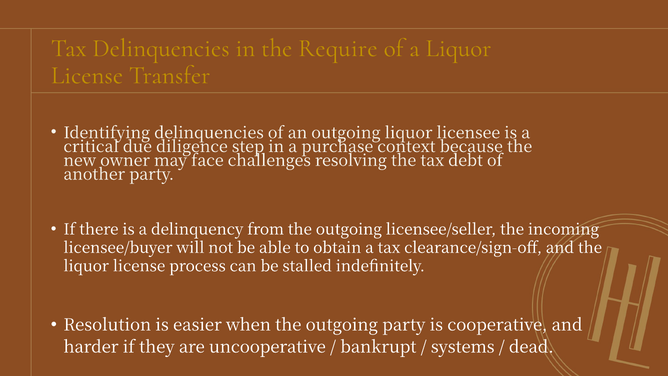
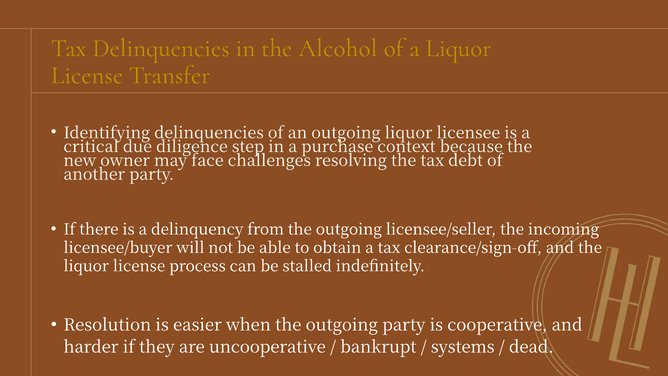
Require: Require -> Alcohol
